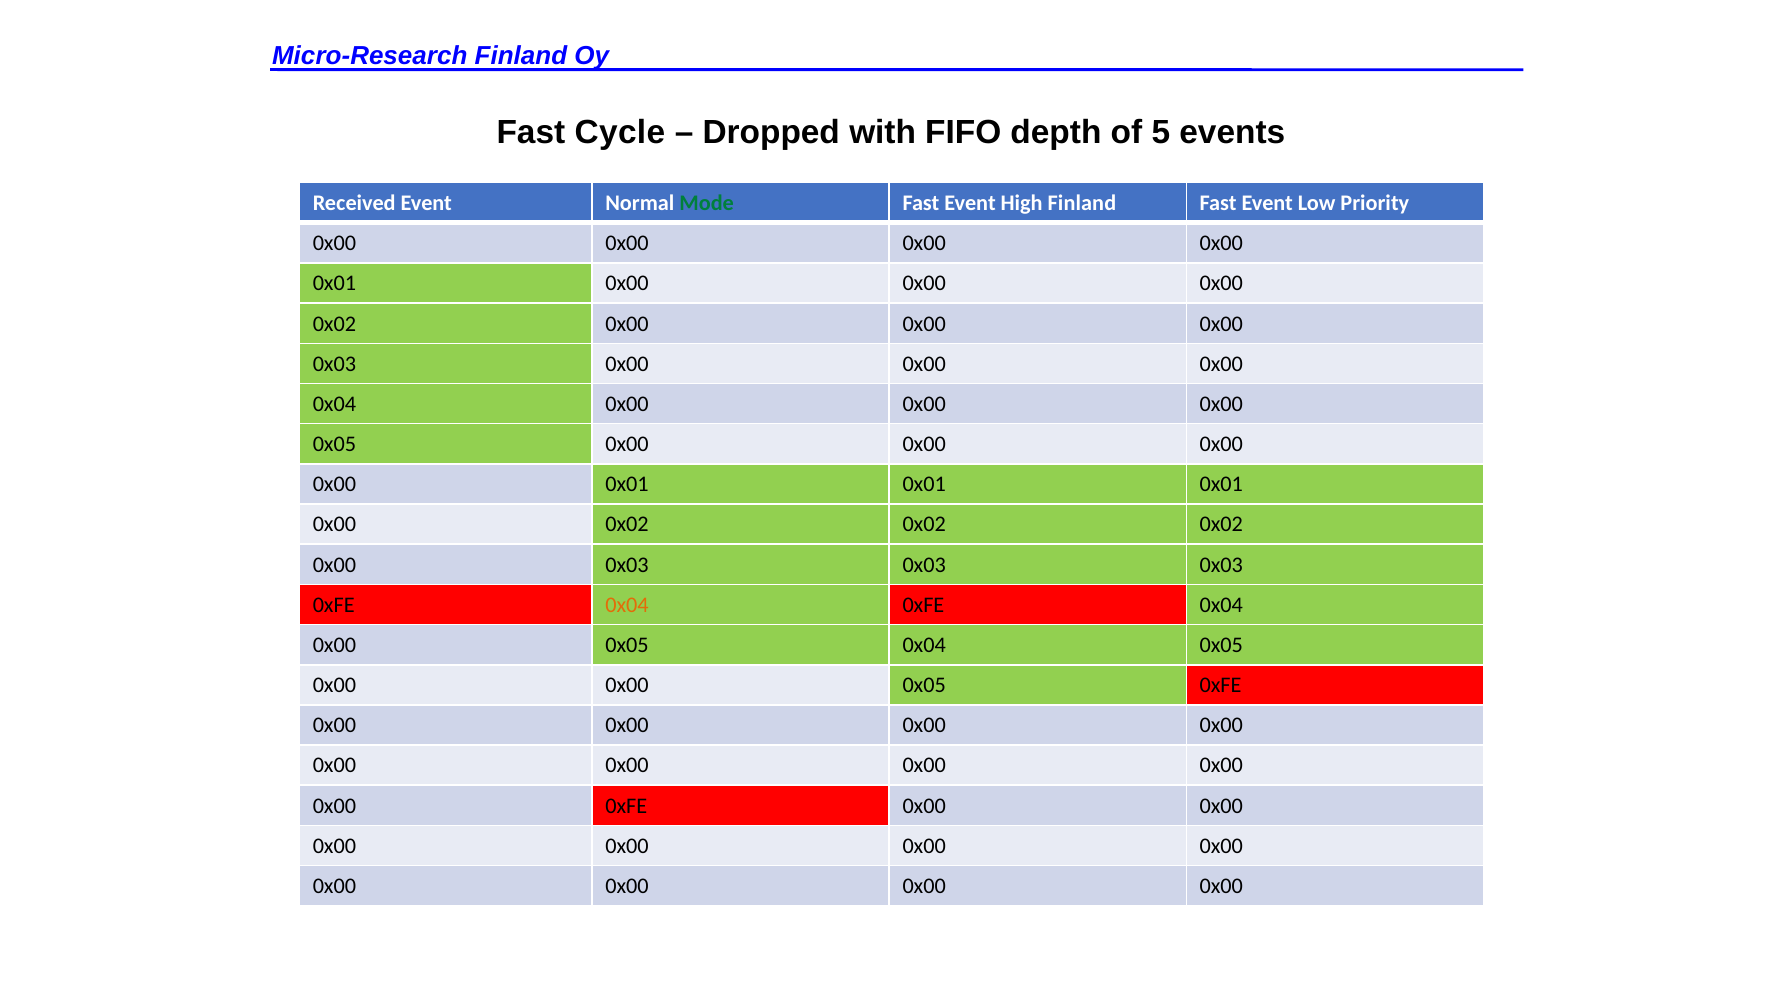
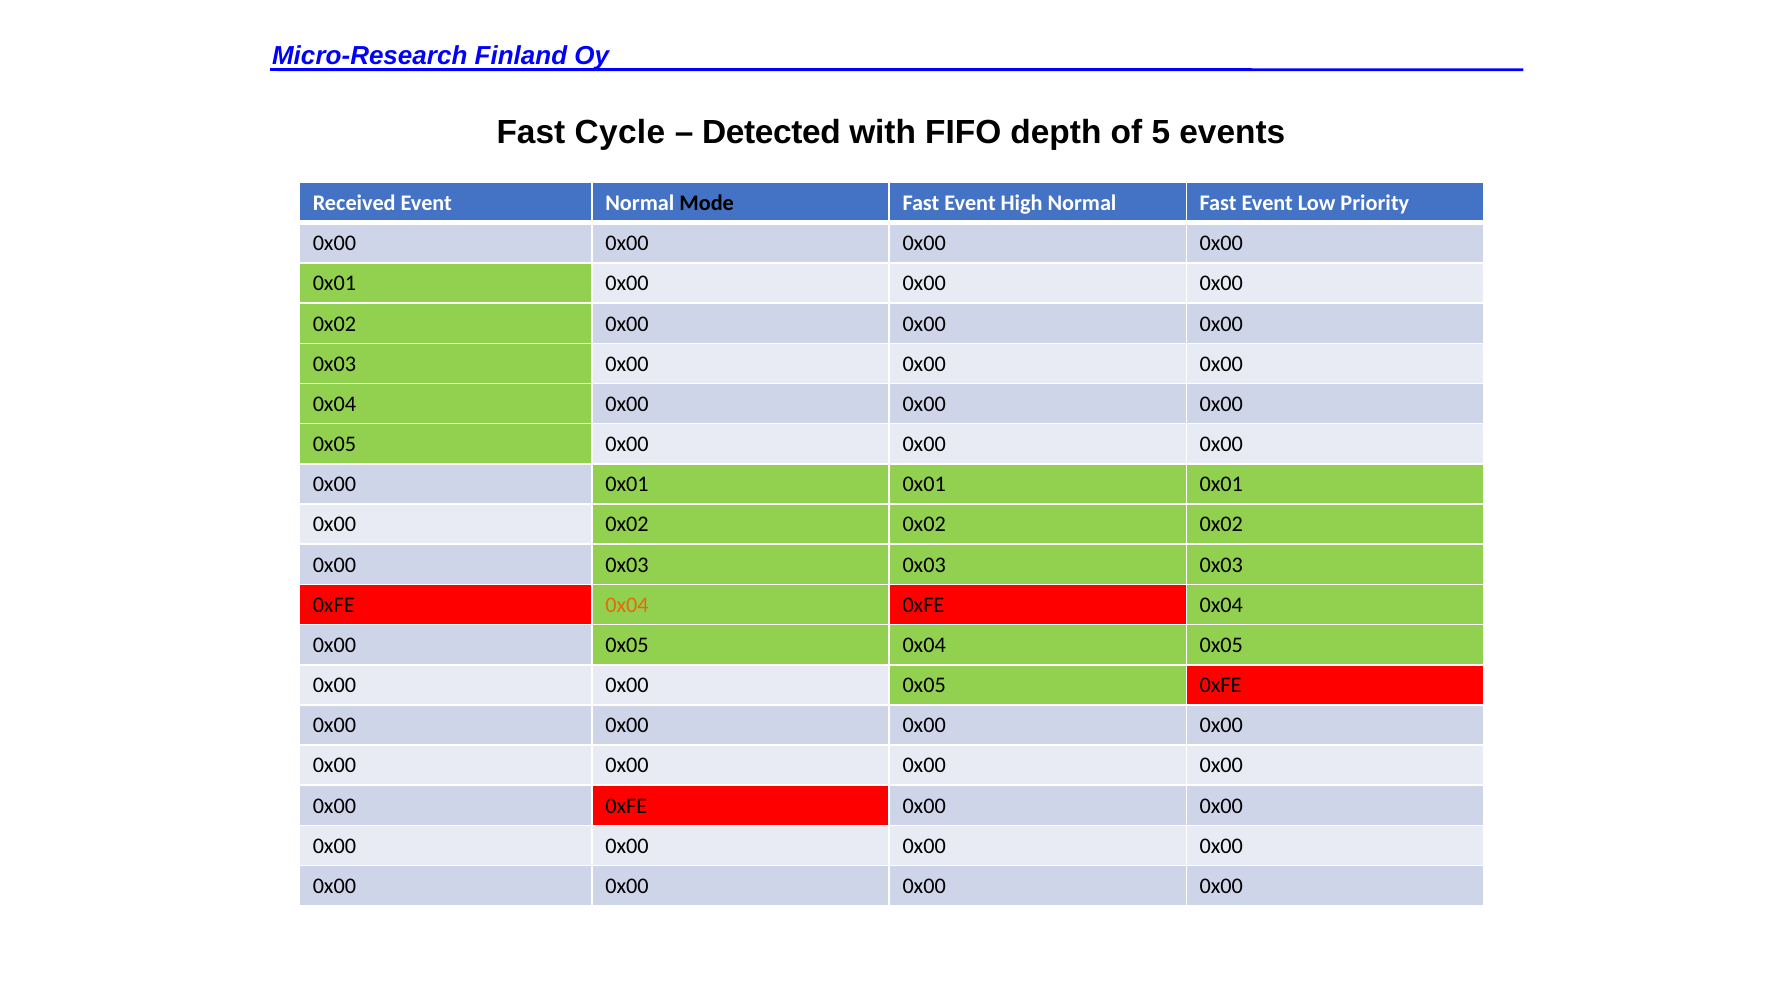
Dropped: Dropped -> Detected
Mode colour: green -> black
High Finland: Finland -> Normal
